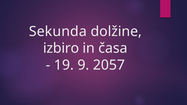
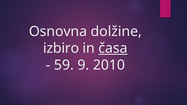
Sekunda: Sekunda -> Osnovna
časa underline: none -> present
19: 19 -> 59
2057: 2057 -> 2010
